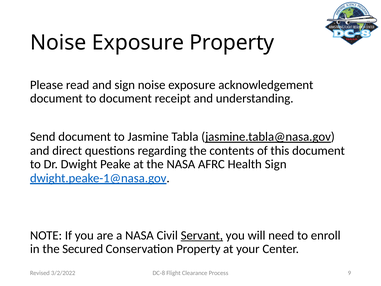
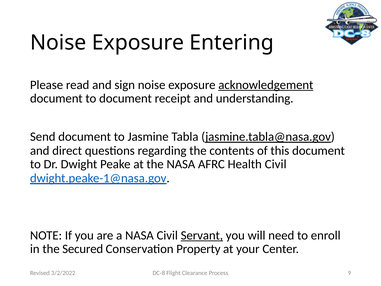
Exposure Property: Property -> Entering
acknowledgement underline: none -> present
Health Sign: Sign -> Civil
